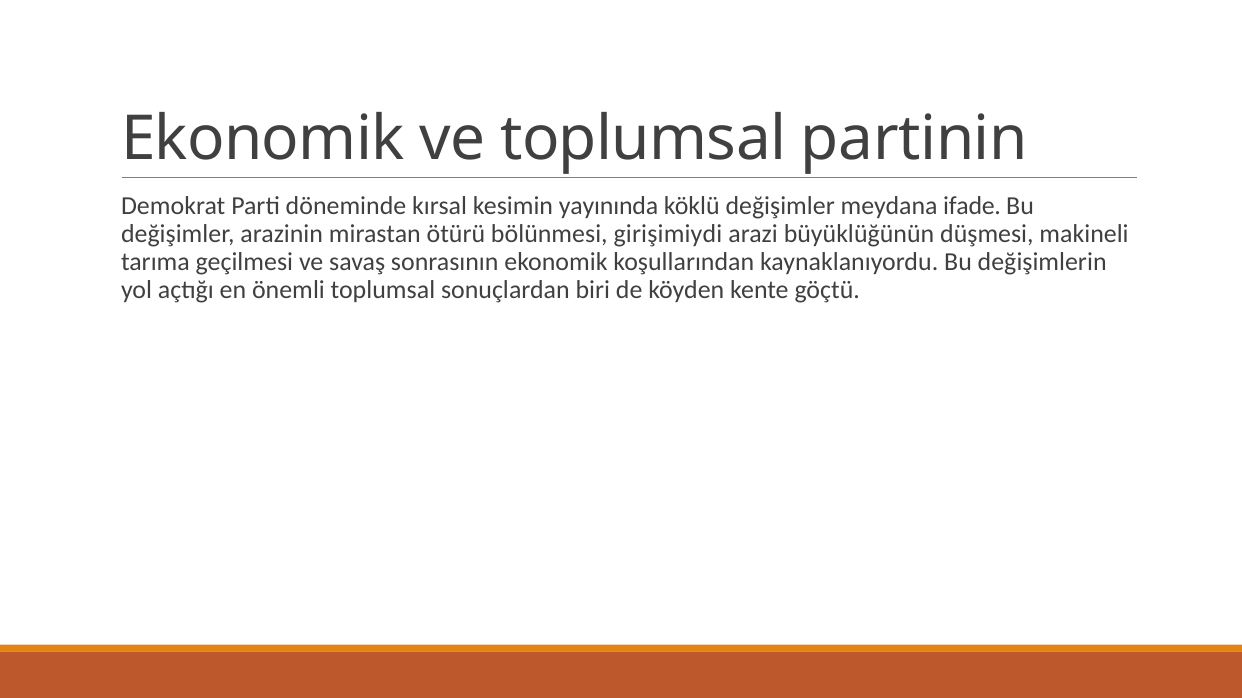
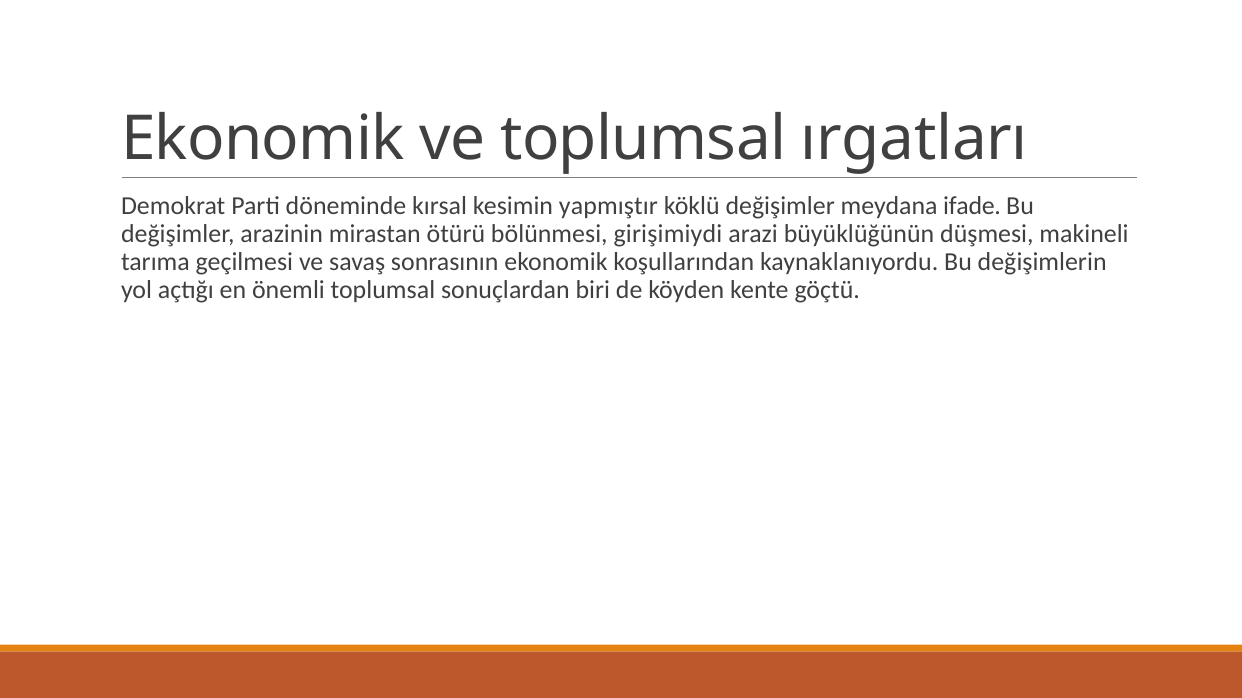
partinin: partinin -> ırgatları
yayınında: yayınında -> yapmıştır
